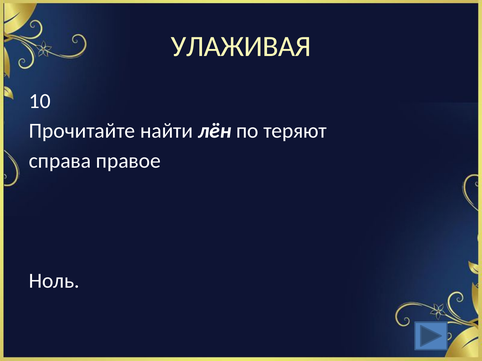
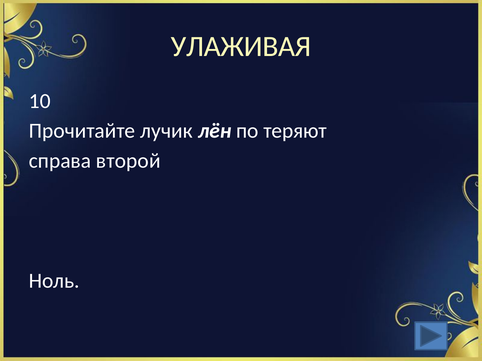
найти: найти -> лучик
правое: правое -> второй
